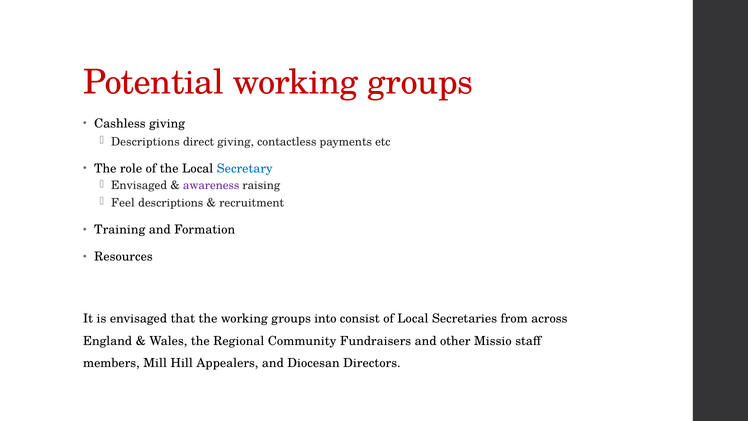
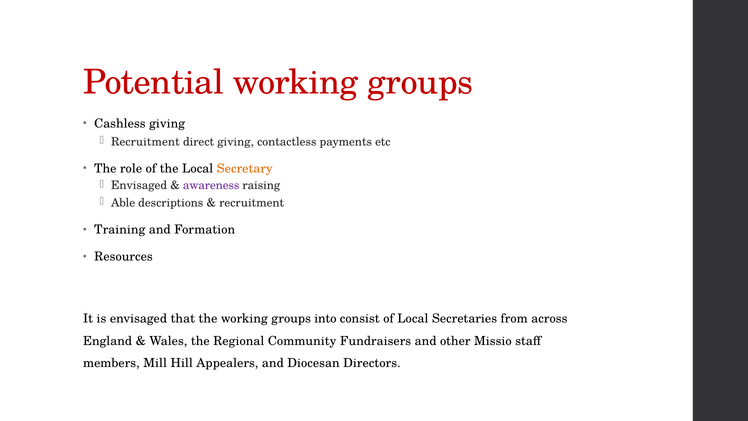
Descriptions at (145, 142): Descriptions -> Recruitment
Secretary colour: blue -> orange
Feel: Feel -> Able
